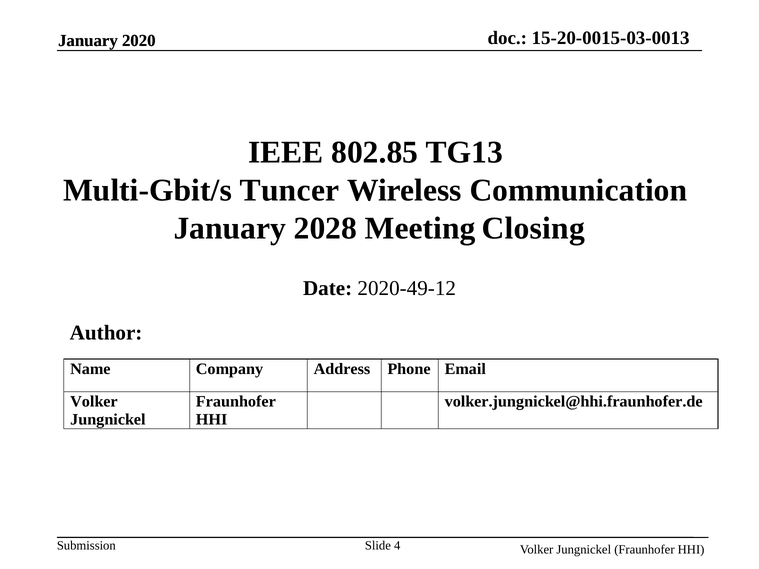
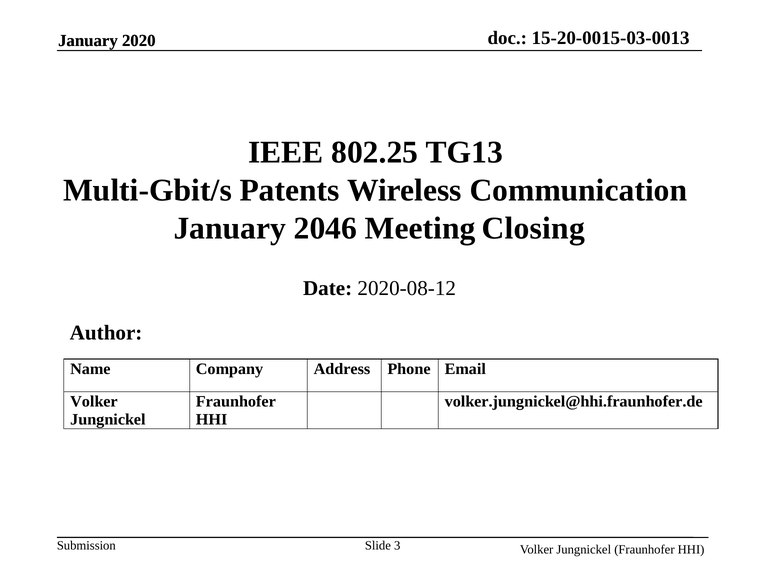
802.85: 802.85 -> 802.25
Tuncer: Tuncer -> Patents
2028: 2028 -> 2046
2020-49-12: 2020-49-12 -> 2020-08-12
4: 4 -> 3
